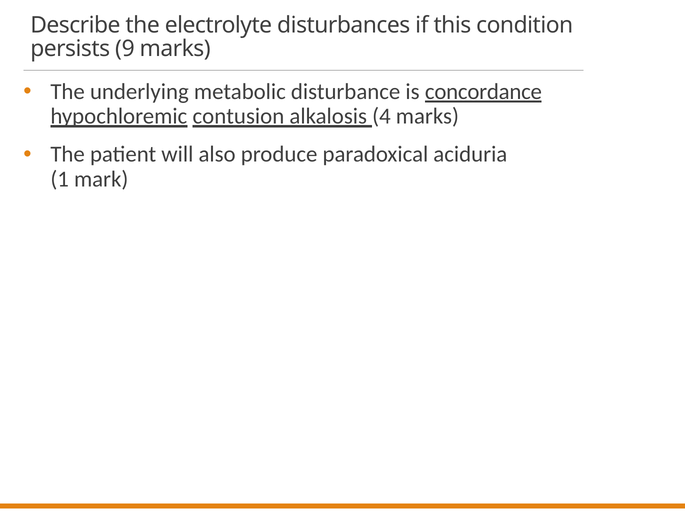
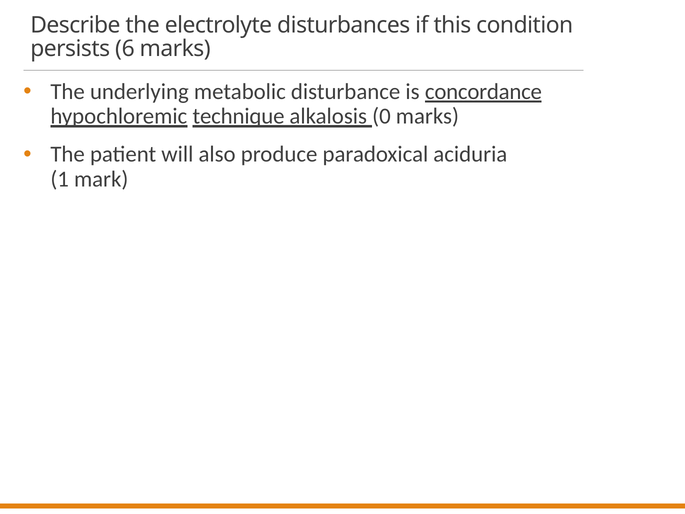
9: 9 -> 6
contusion: contusion -> technique
4: 4 -> 0
